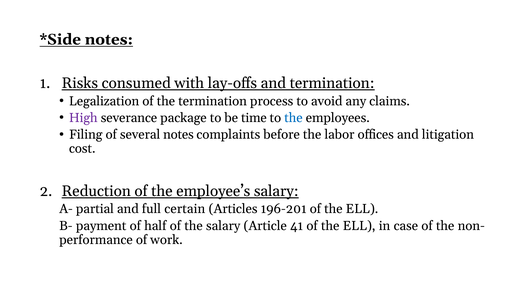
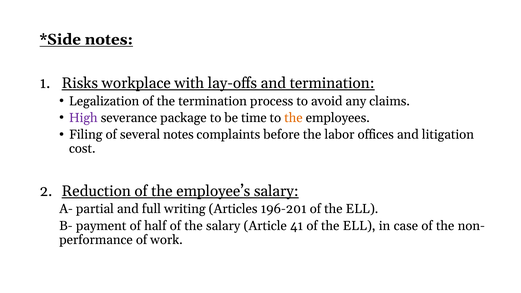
consumed: consumed -> workplace
the at (293, 118) colour: blue -> orange
certain: certain -> writing
